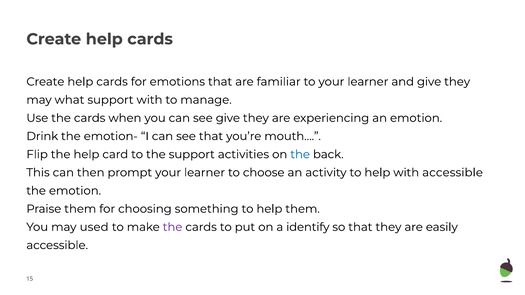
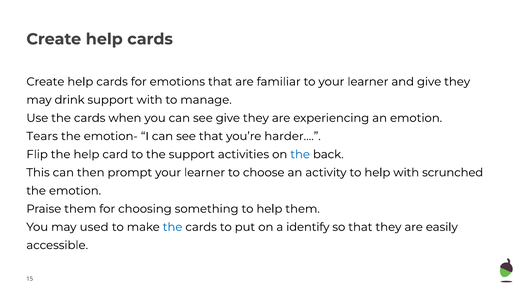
what: what -> drink
Drink: Drink -> Tears
mouth…: mouth… -> harder…
with accessible: accessible -> scrunched
the at (173, 227) colour: purple -> blue
